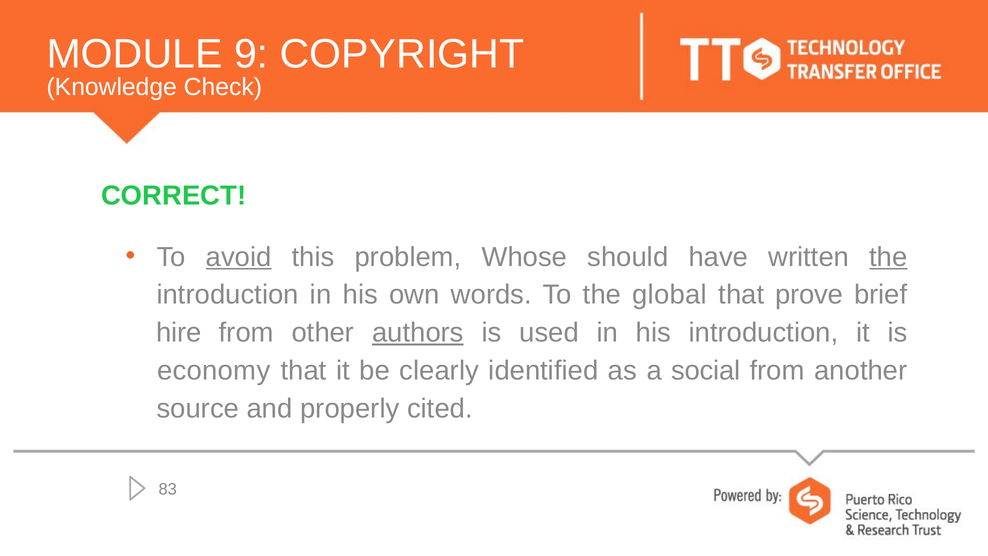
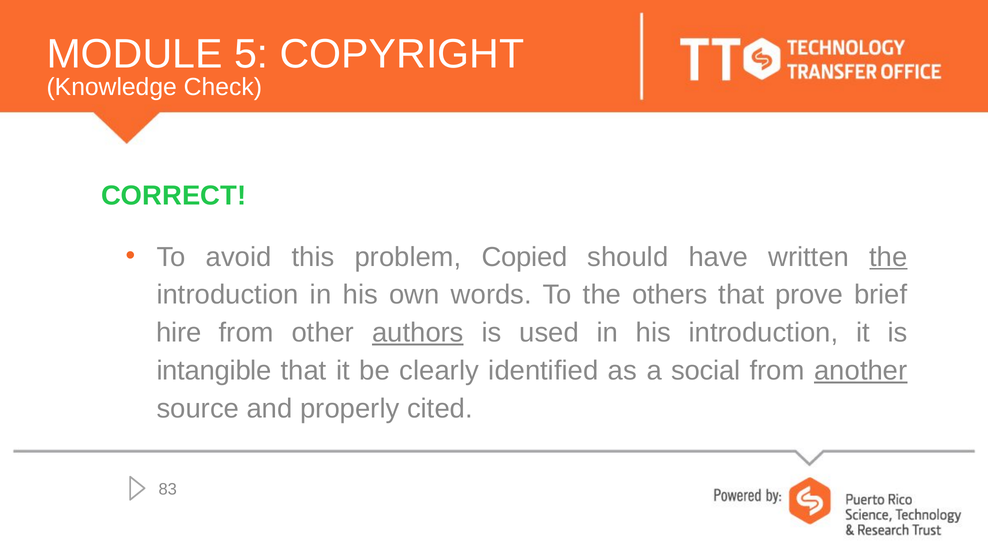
9: 9 -> 5
avoid underline: present -> none
Whose: Whose -> Copied
global: global -> others
economy: economy -> intangible
another underline: none -> present
